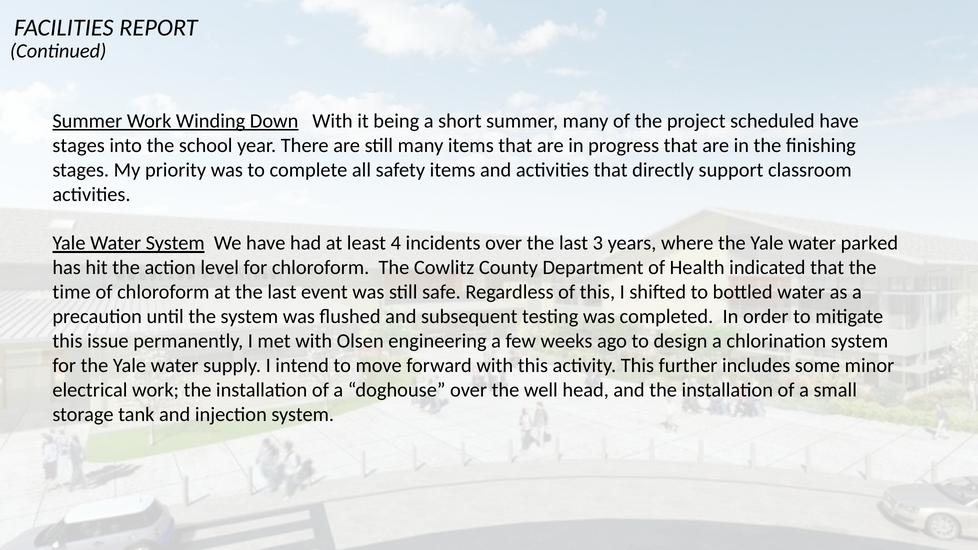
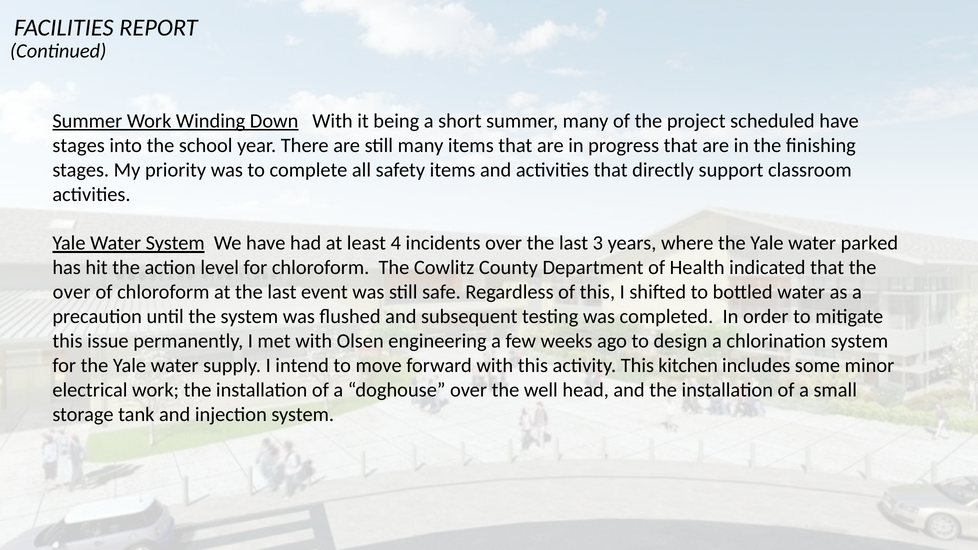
time at (72, 292): time -> over
further: further -> kitchen
